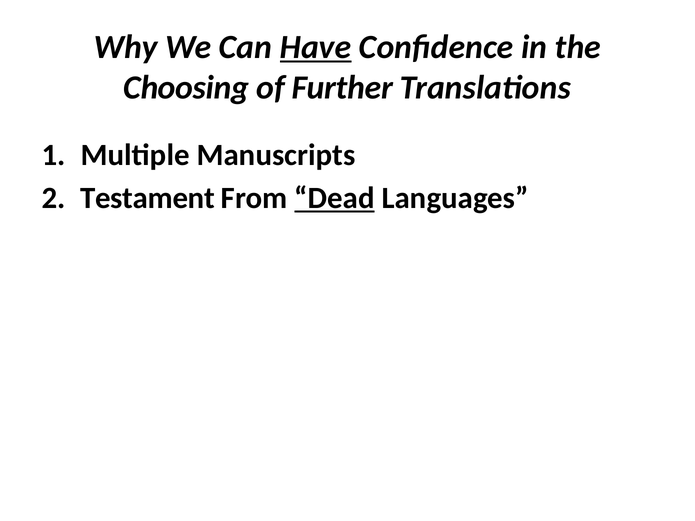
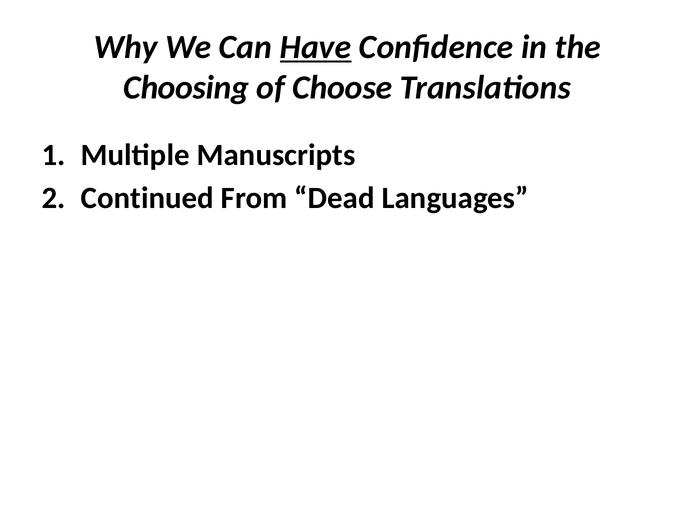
Further: Further -> Choose
Testament: Testament -> Continued
Dead underline: present -> none
